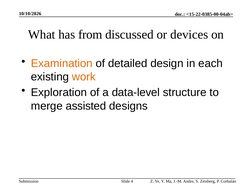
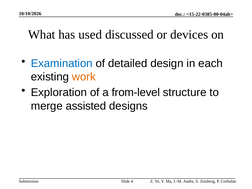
from: from -> used
Examination colour: orange -> blue
data-level: data-level -> from-level
